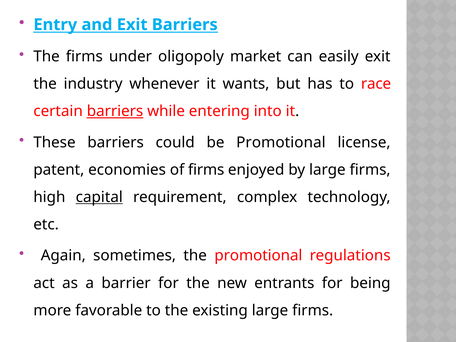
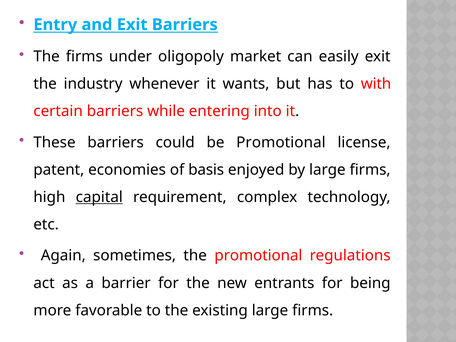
race: race -> with
barriers at (115, 111) underline: present -> none
of firms: firms -> basis
